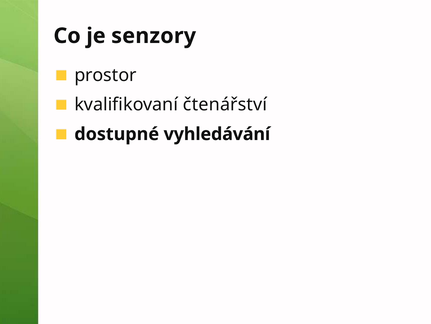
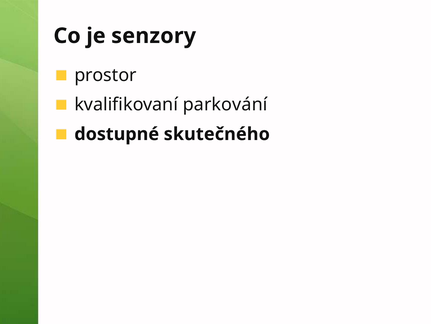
čtenářství: čtenářství -> parkování
vyhledávání: vyhledávání -> skutečného
